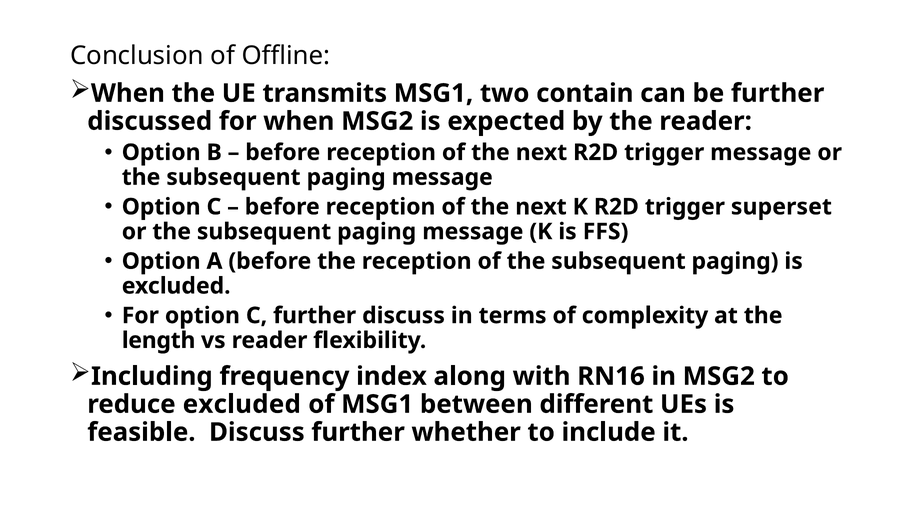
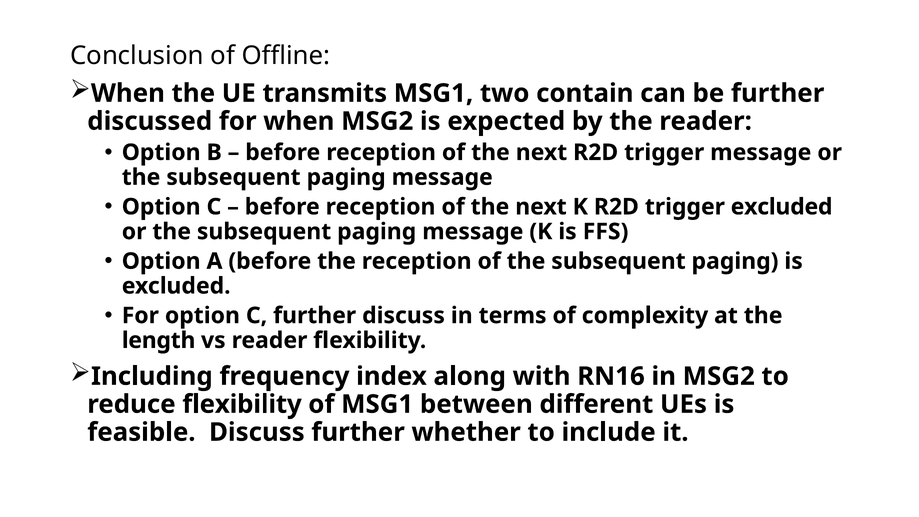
trigger superset: superset -> excluded
reduce excluded: excluded -> flexibility
